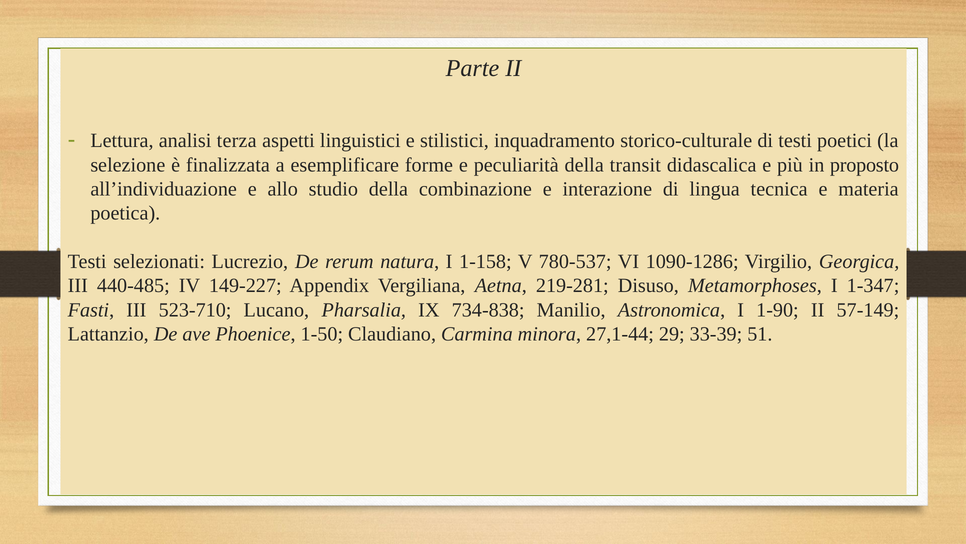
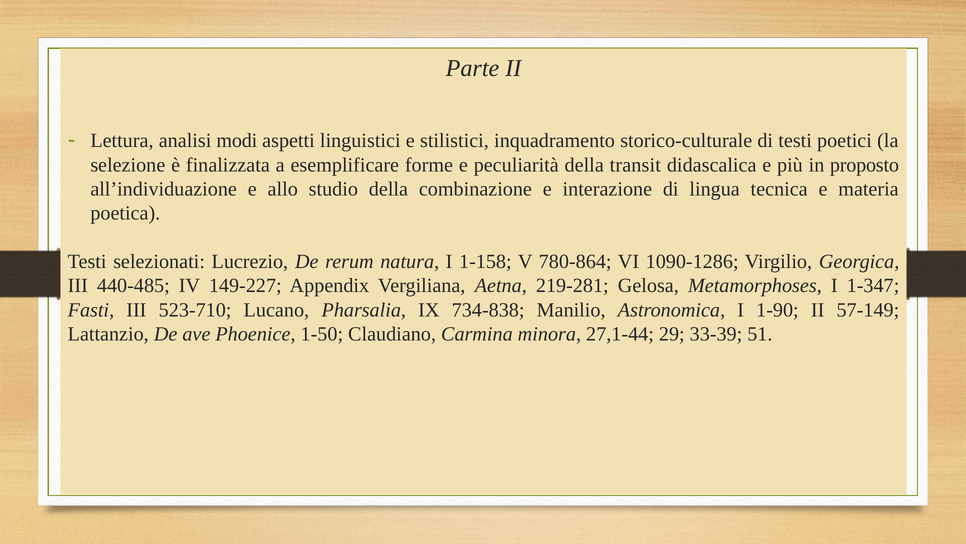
terza: terza -> modi
780-537: 780-537 -> 780-864
Disuso: Disuso -> Gelosa
